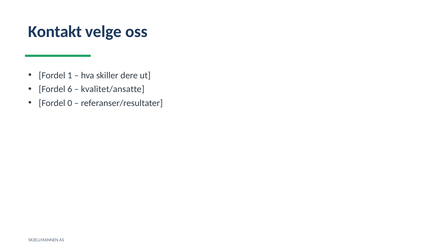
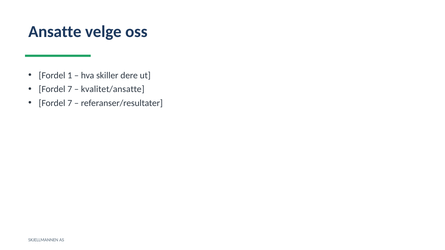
Kontakt: Kontakt -> Ansatte
6 at (70, 89): 6 -> 7
0 at (70, 103): 0 -> 7
